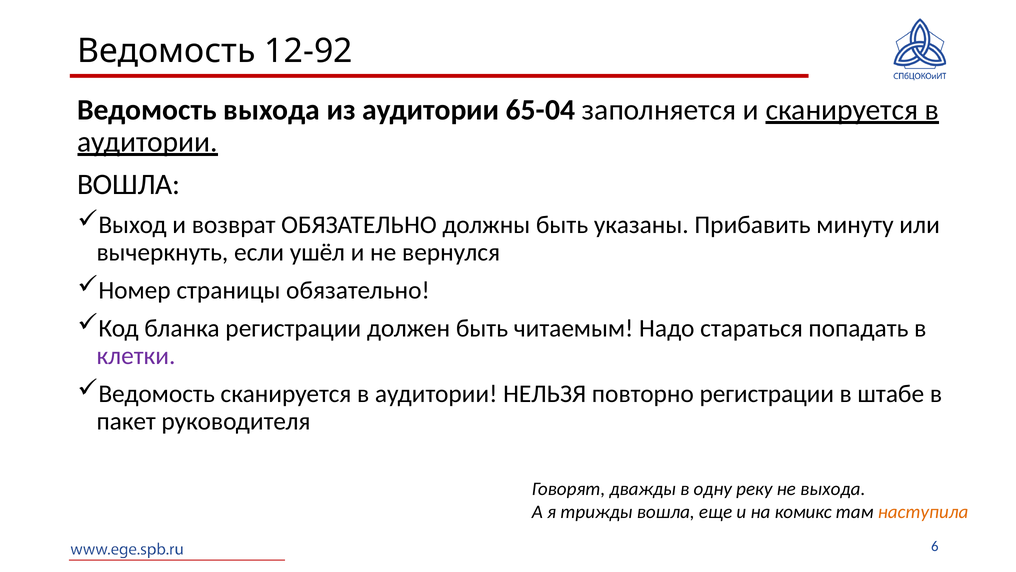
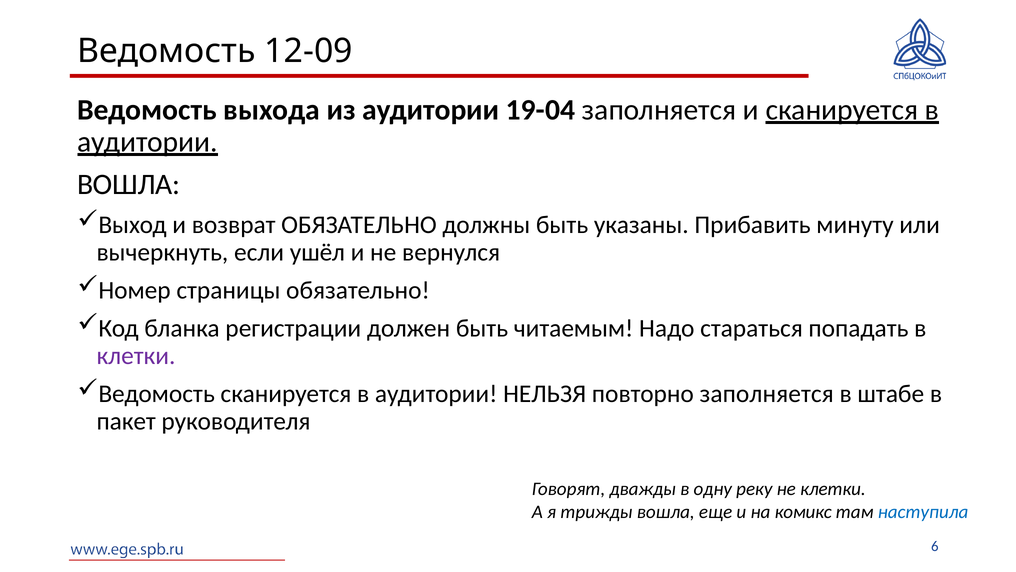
12-92: 12-92 -> 12-09
65-04: 65-04 -> 19-04
повторно регистрации: регистрации -> заполняется
не выхода: выхода -> клетки
наступила colour: orange -> blue
